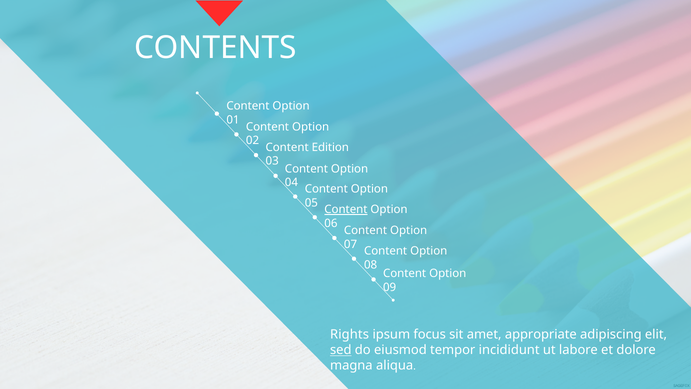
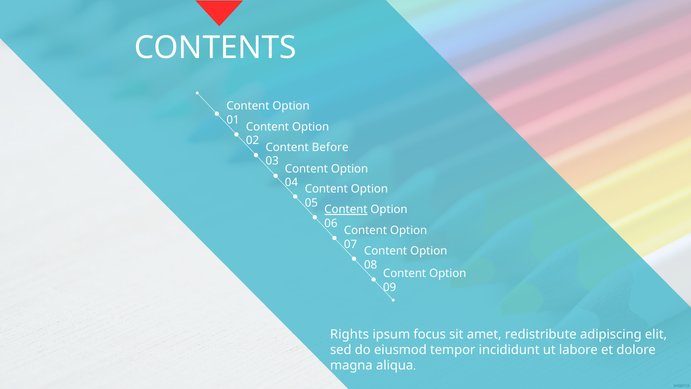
Edition: Edition -> Before
appropriate: appropriate -> redistribute
sed underline: present -> none
